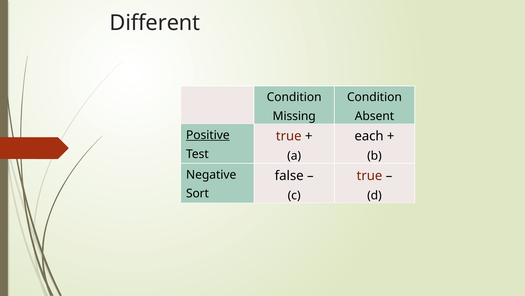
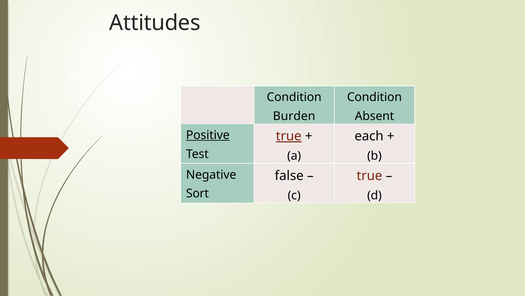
Different: Different -> Attitudes
Missing: Missing -> Burden
true at (289, 136) underline: none -> present
